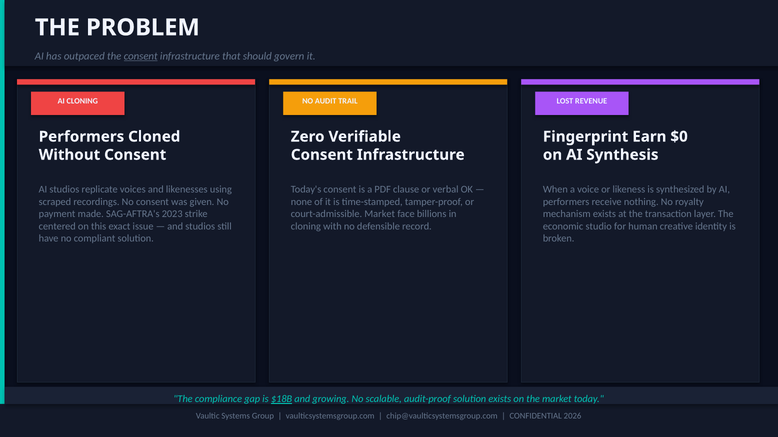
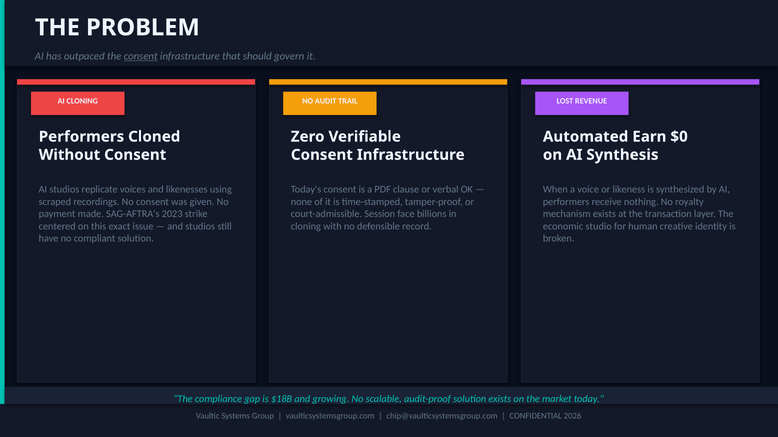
Fingerprint: Fingerprint -> Automated
court-admissible Market: Market -> Session
$18B underline: present -> none
